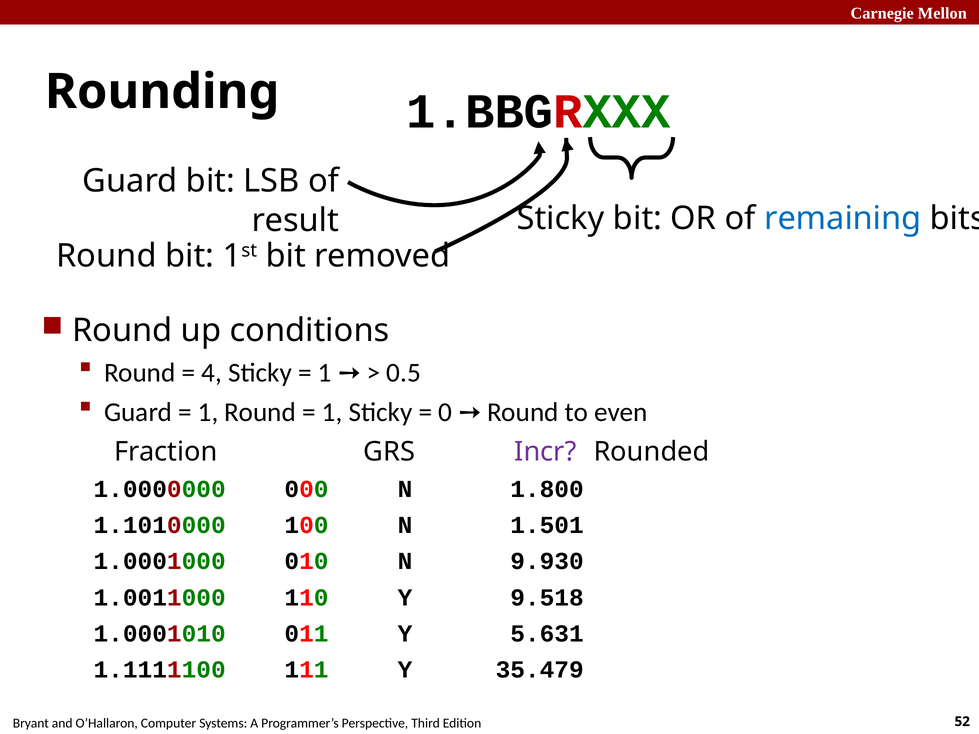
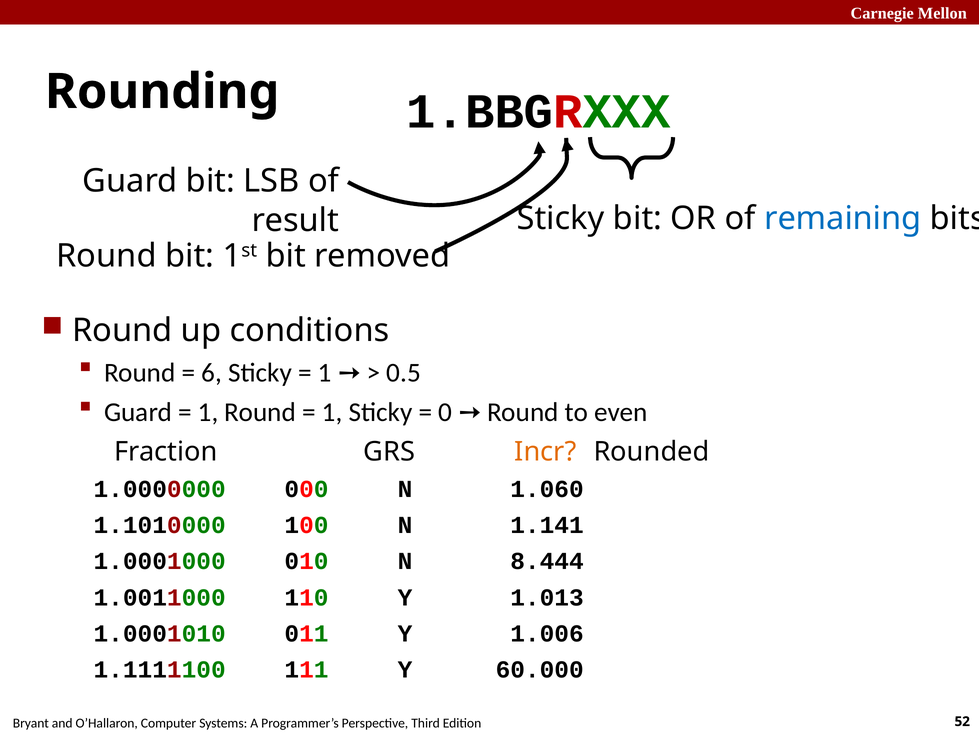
4: 4 -> 6
Incr colour: purple -> orange
1.800: 1.800 -> 1.060
1.501: 1.501 -> 1.141
9.930: 9.930 -> 8.444
9.518: 9.518 -> 1.013
5.631: 5.631 -> 1.006
35.479: 35.479 -> 60.000
